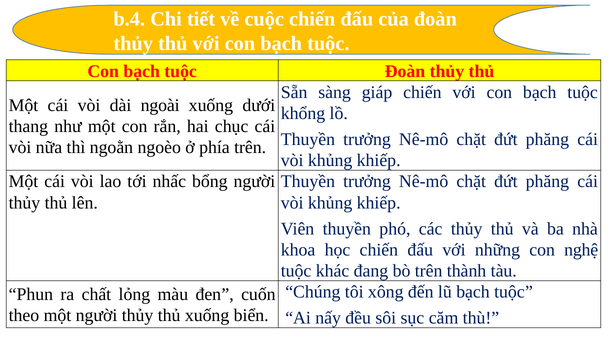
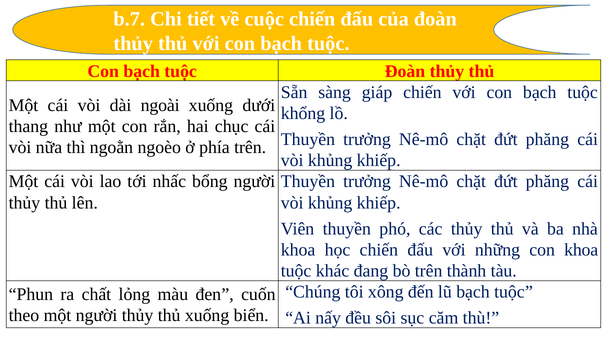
b.4: b.4 -> b.7
con nghệ: nghệ -> khoa
